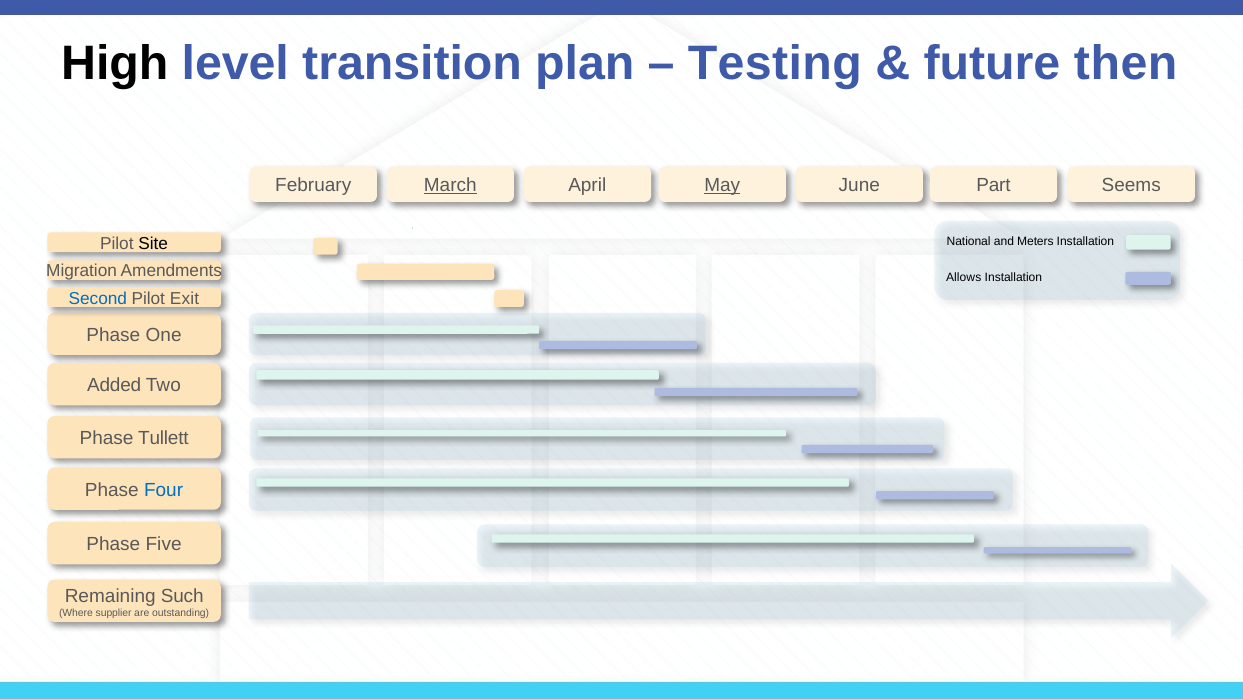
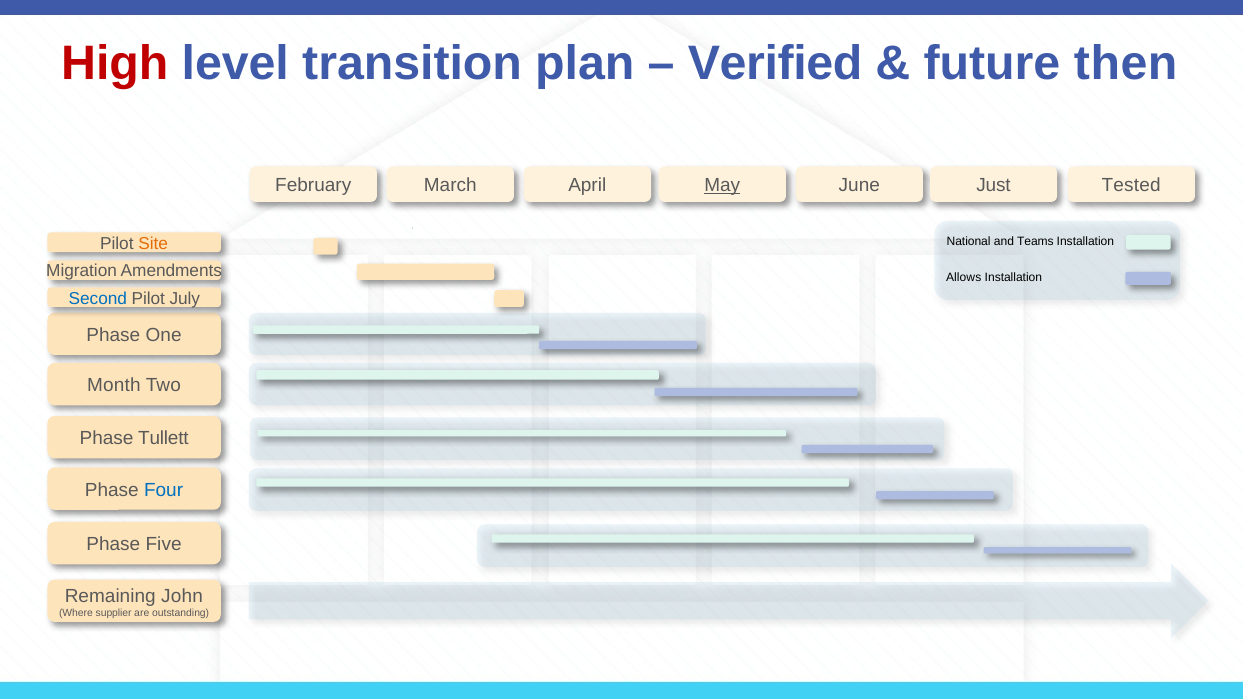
High colour: black -> red
Testing: Testing -> Verified
March underline: present -> none
Part: Part -> Just
Seems: Seems -> Tested
Site colour: black -> orange
Meters: Meters -> Teams
Exit: Exit -> July
Added: Added -> Month
Such: Such -> John
